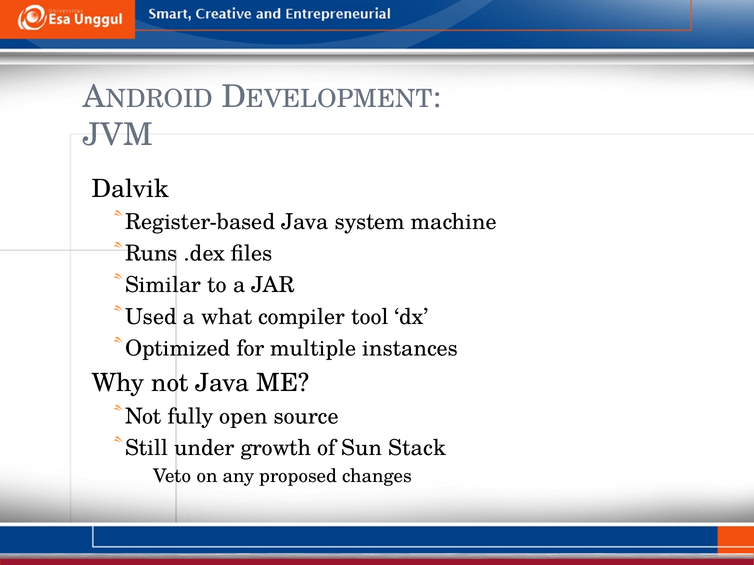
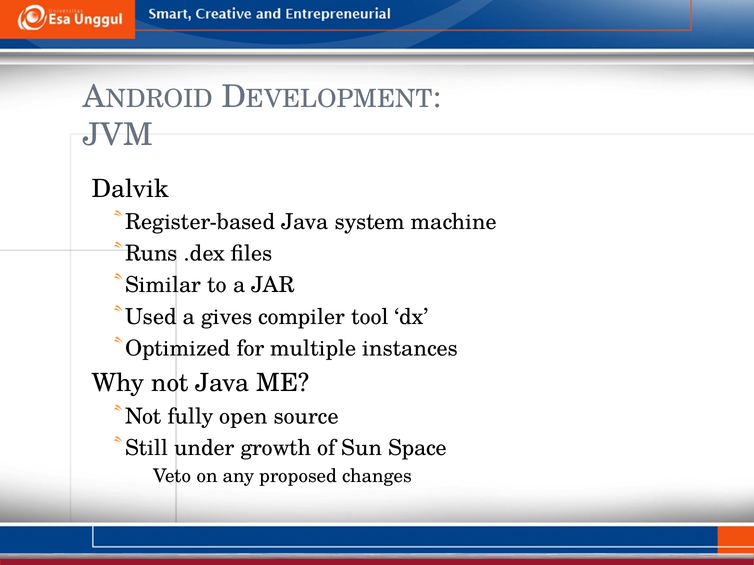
what: what -> gives
Stack: Stack -> Space
